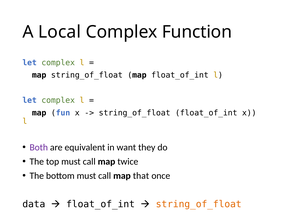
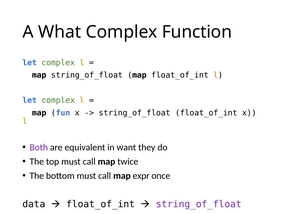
Local: Local -> What
that: that -> expr
string_of_float at (199, 204) colour: orange -> purple
